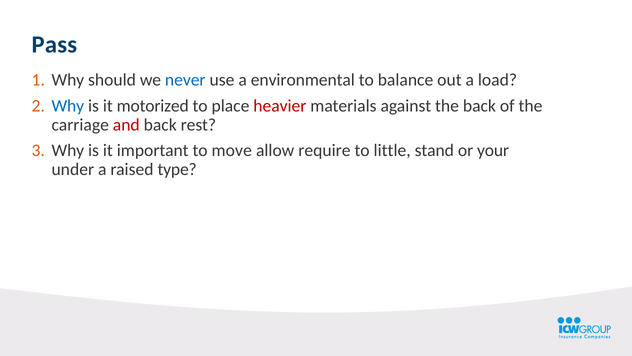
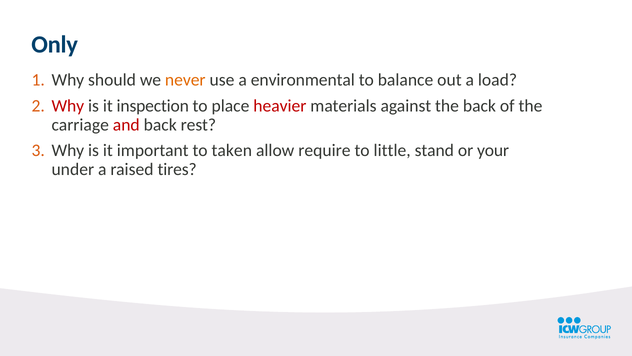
Pass: Pass -> Only
never colour: blue -> orange
Why at (68, 106) colour: blue -> red
motorized: motorized -> inspection
move: move -> taken
type: type -> tires
